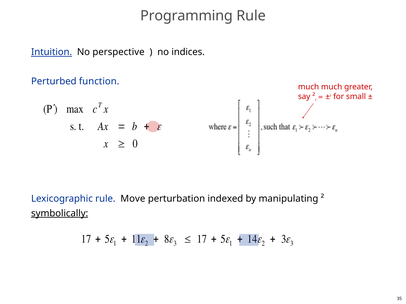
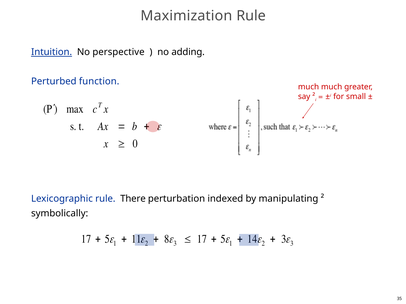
Programming: Programming -> Maximization
indices: indices -> adding
Move: Move -> There
symbolically underline: present -> none
